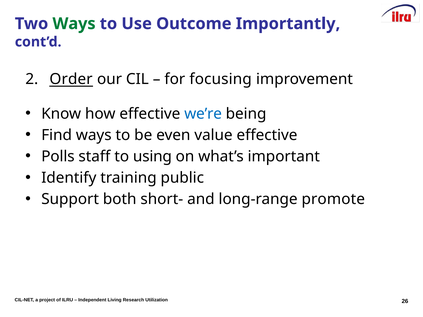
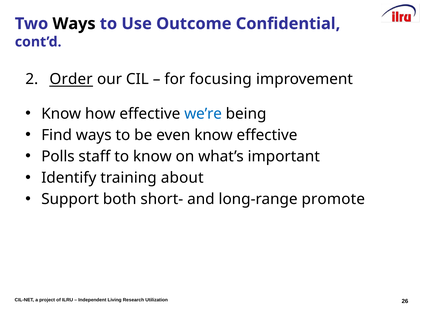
Ways at (74, 24) colour: green -> black
Importantly: Importantly -> Confidential
even value: value -> know
to using: using -> know
public: public -> about
